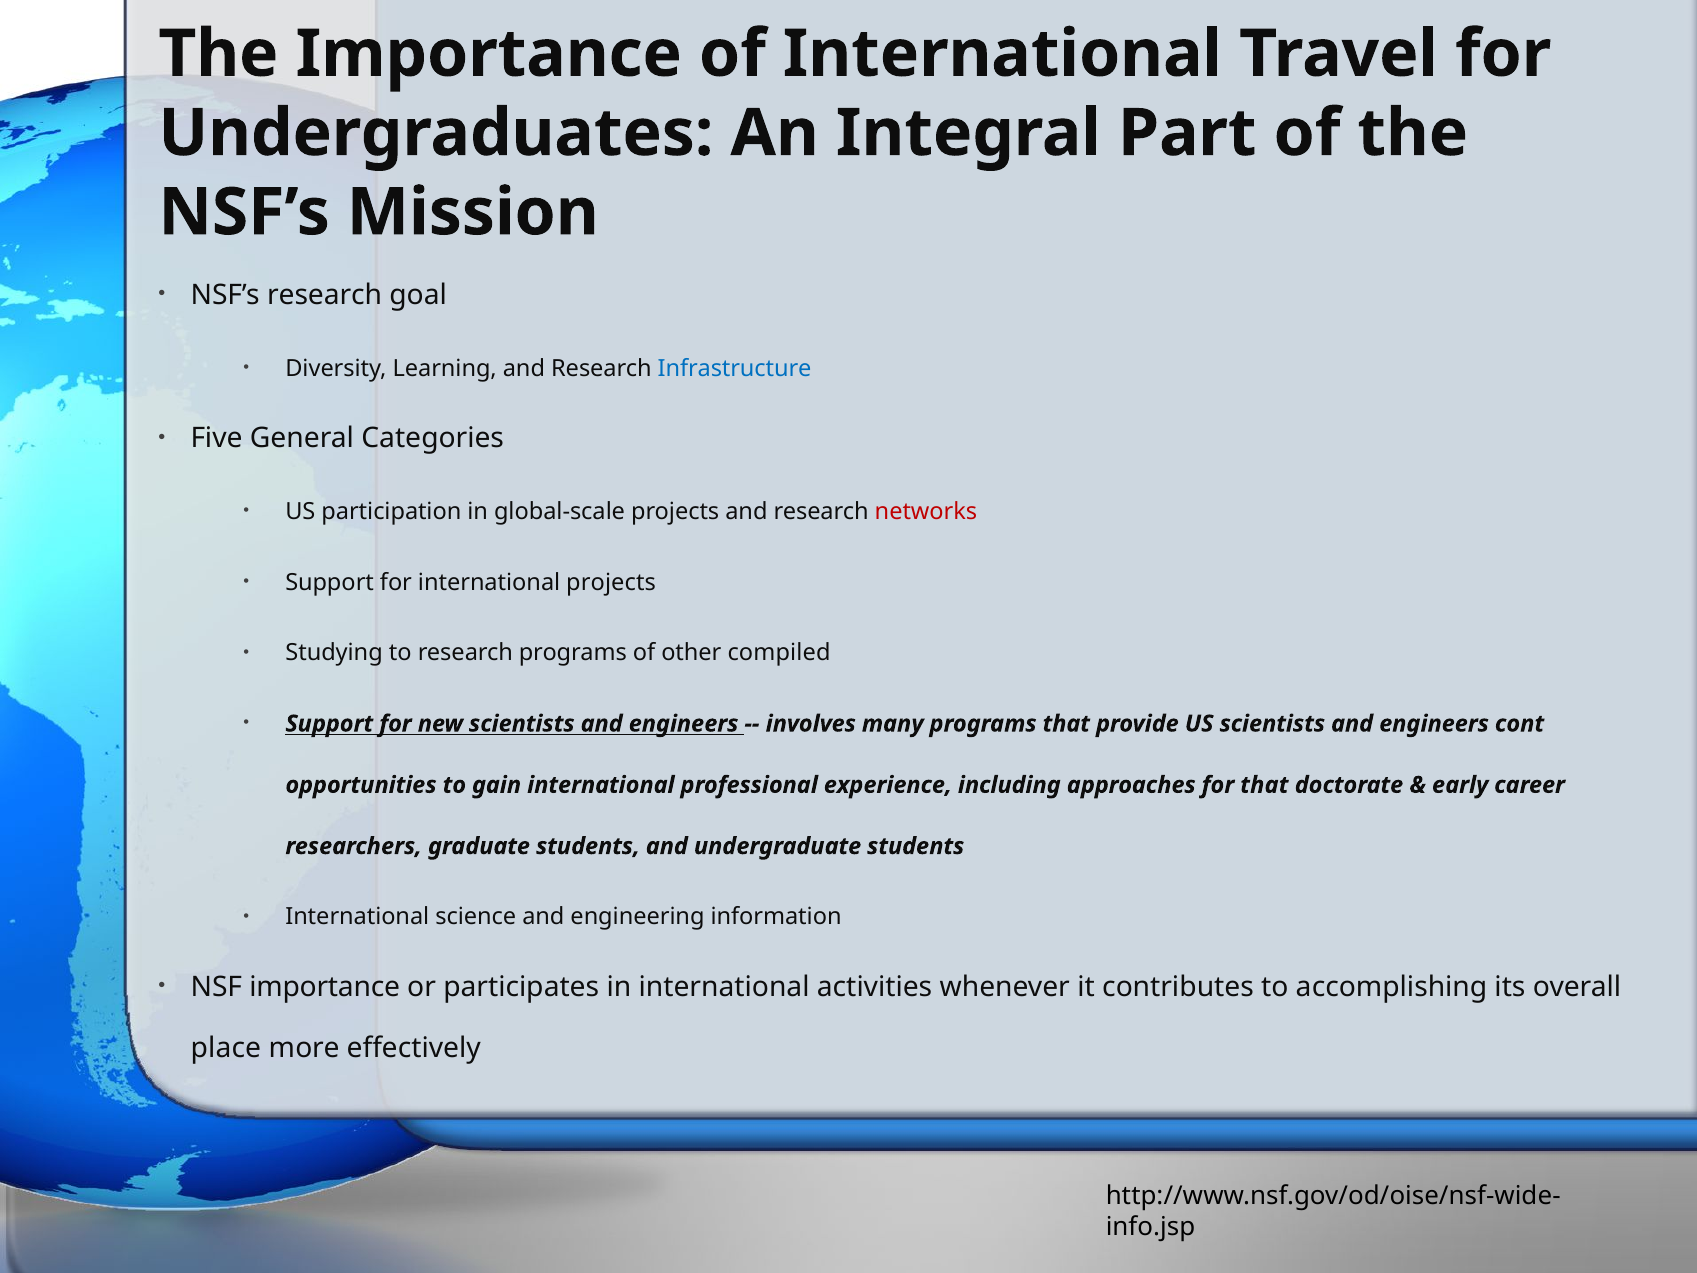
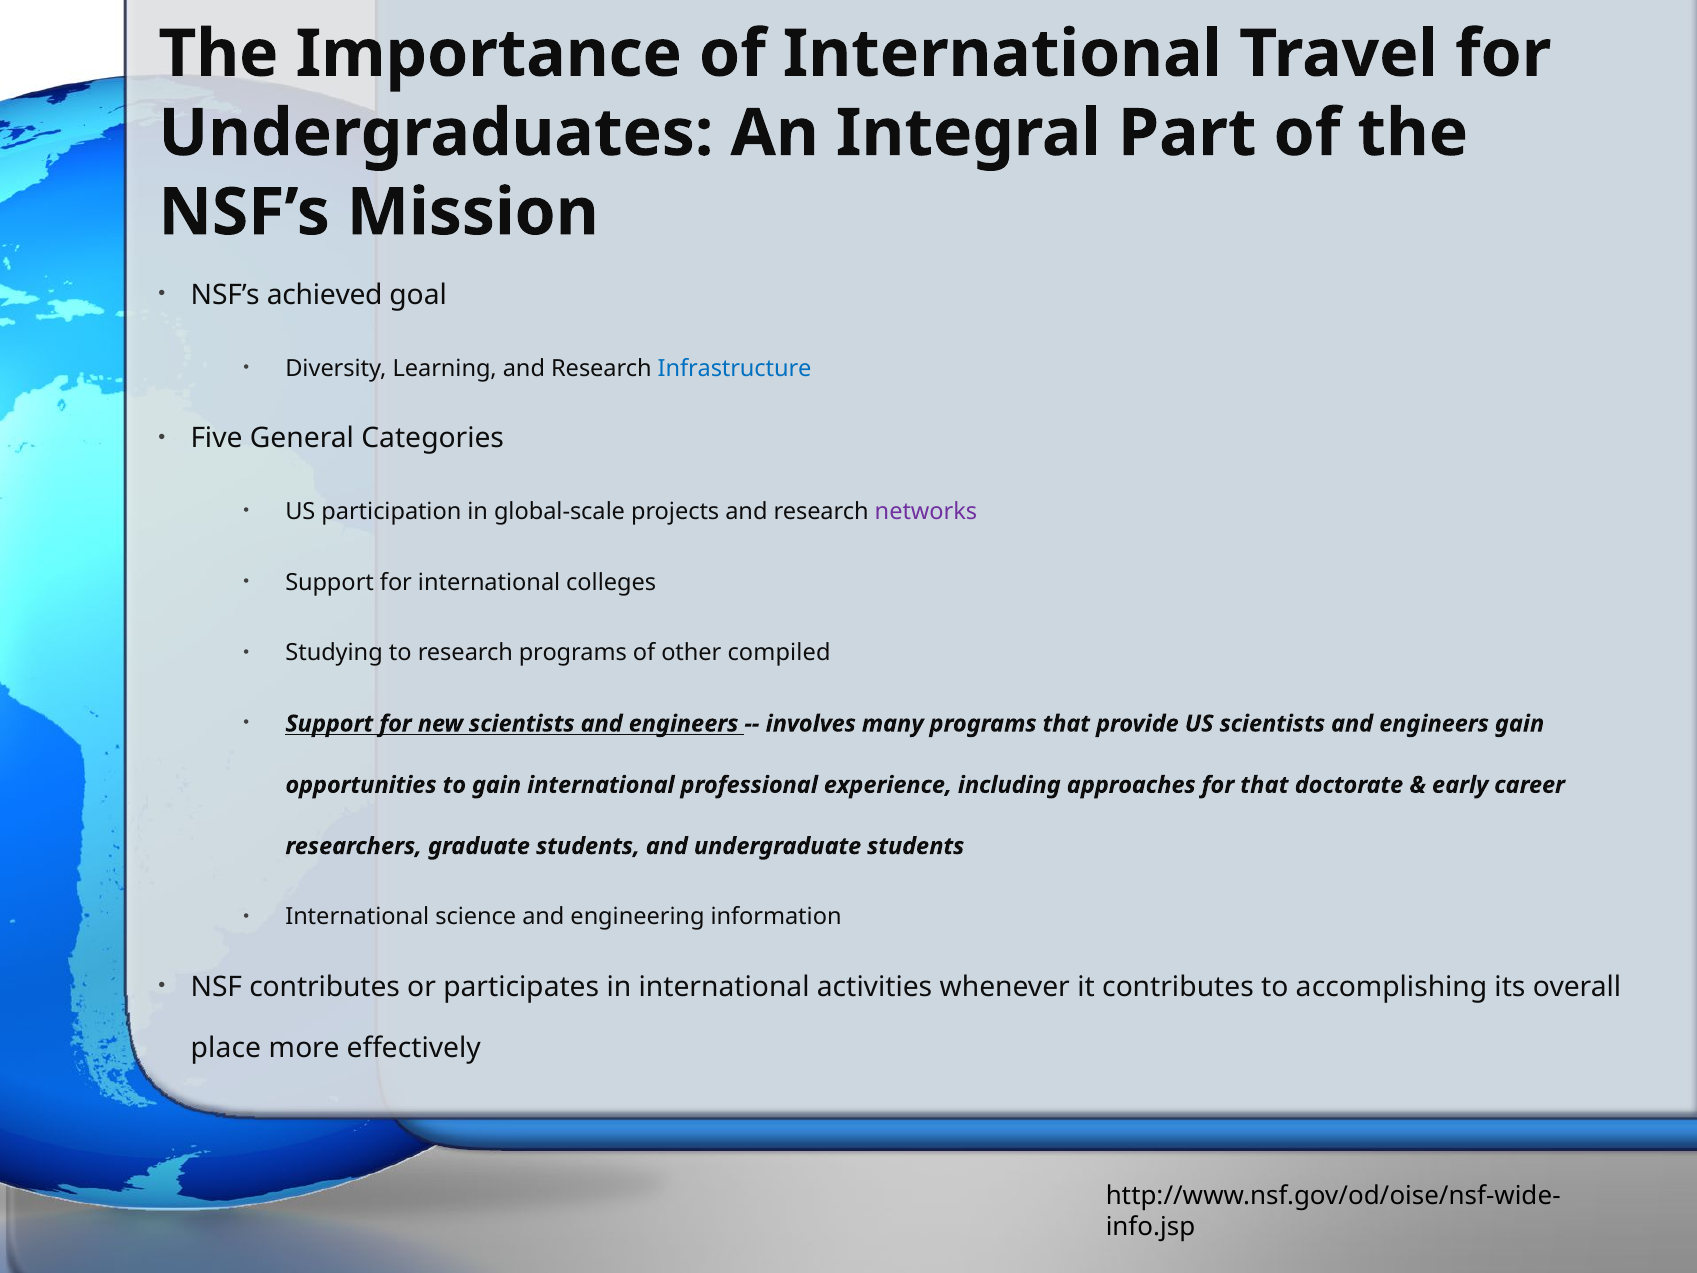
NSF’s research: research -> achieved
networks colour: red -> purple
international projects: projects -> colleges
engineers cont: cont -> gain
NSF importance: importance -> contributes
